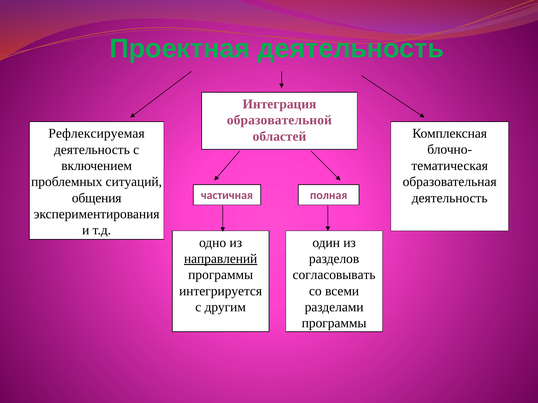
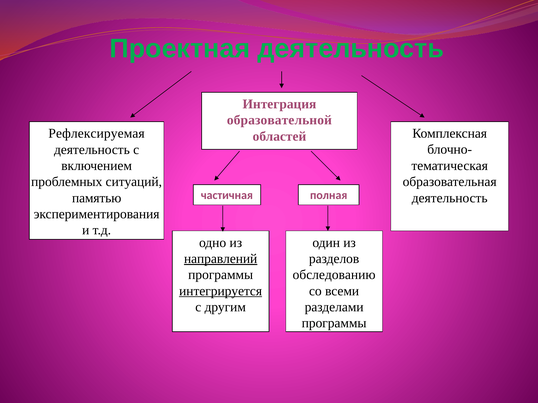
общения: общения -> памятью
согласовывать: согласовывать -> обследованию
интегрируется underline: none -> present
